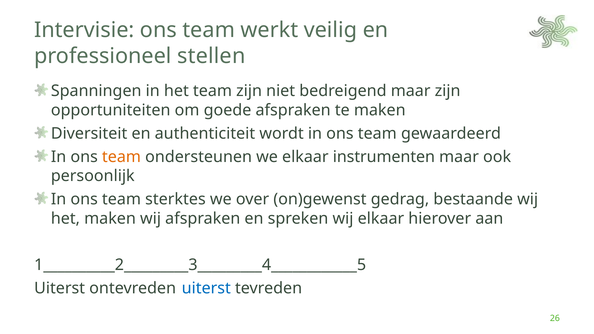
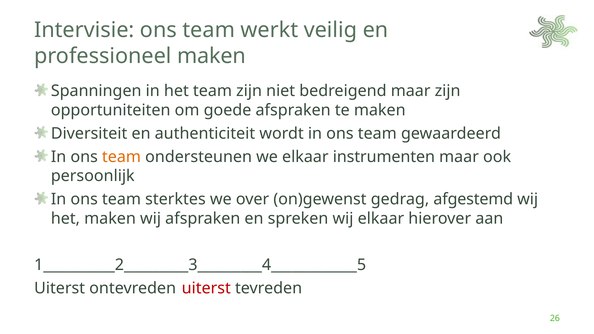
professioneel stellen: stellen -> maken
bestaande: bestaande -> afgestemd
uiterst at (206, 288) colour: blue -> red
